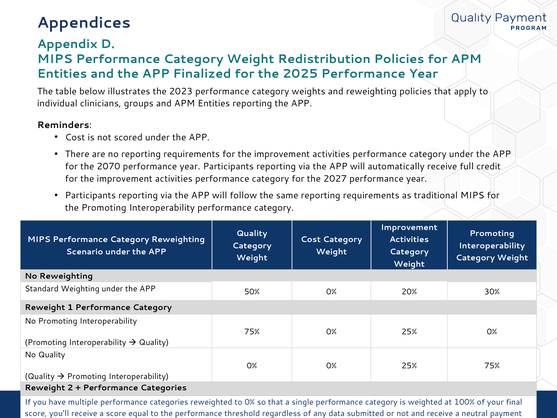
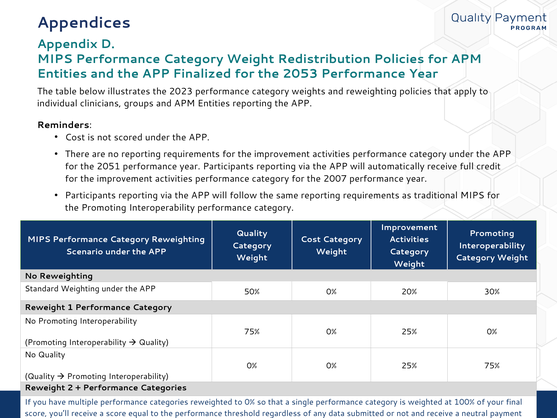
2025: 2025 -> 2053
2070: 2070 -> 2051
2027: 2027 -> 2007
